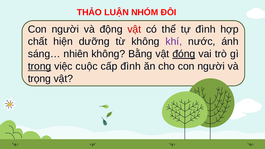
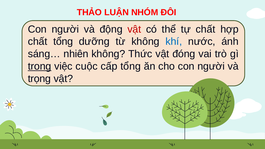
tự đình: đình -> chất
chất hiện: hiện -> tổng
khí colour: purple -> blue
Bằng: Bằng -> Thức
đóng underline: present -> none
cấp đình: đình -> tổng
